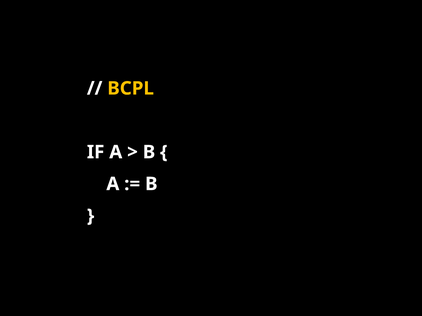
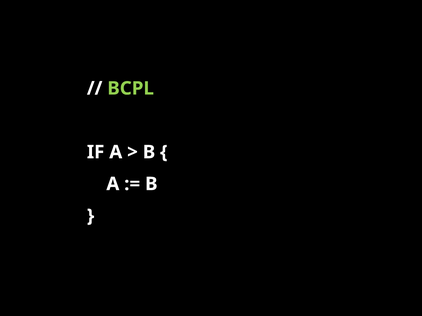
BCPL colour: yellow -> light green
